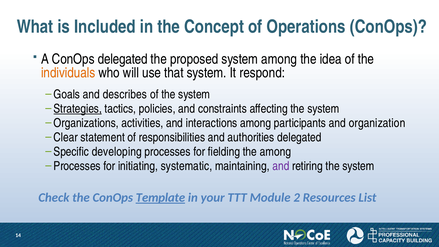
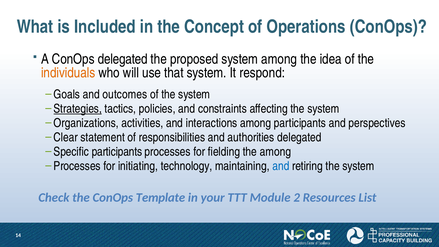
describes: describes -> outcomes
organization: organization -> perspectives
Specific developing: developing -> participants
systematic: systematic -> technology
and at (281, 166) colour: purple -> blue
Template underline: present -> none
